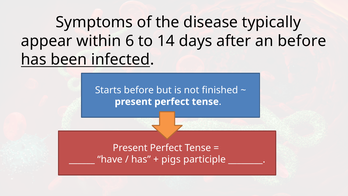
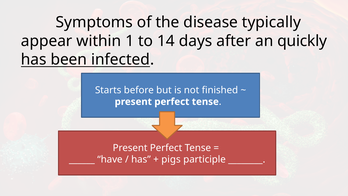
6: 6 -> 1
an before: before -> quickly
